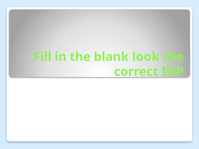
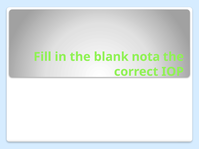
look: look -> nota
